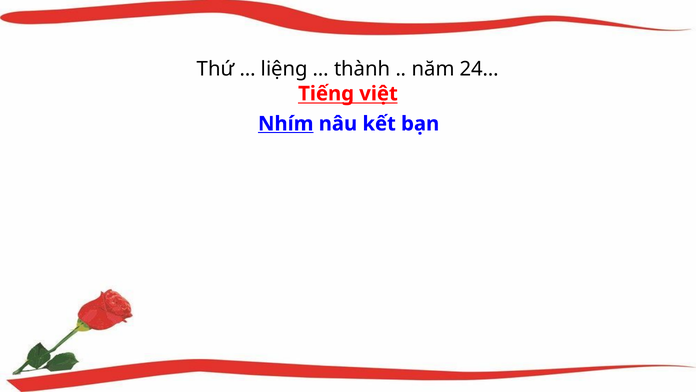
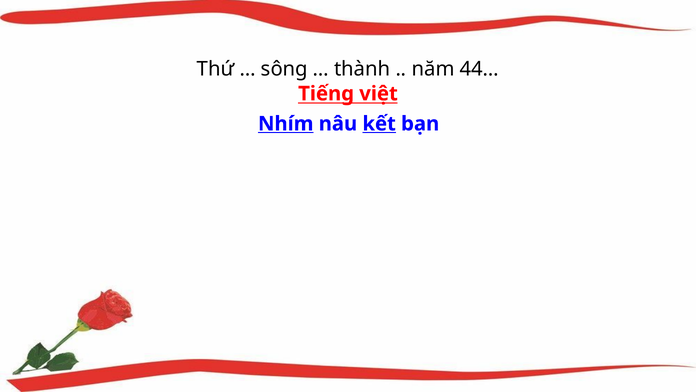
liệng: liệng -> sông
24…: 24… -> 44…
kết underline: none -> present
